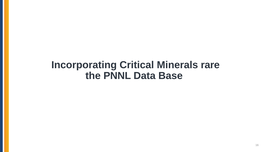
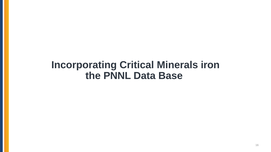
rare: rare -> iron
